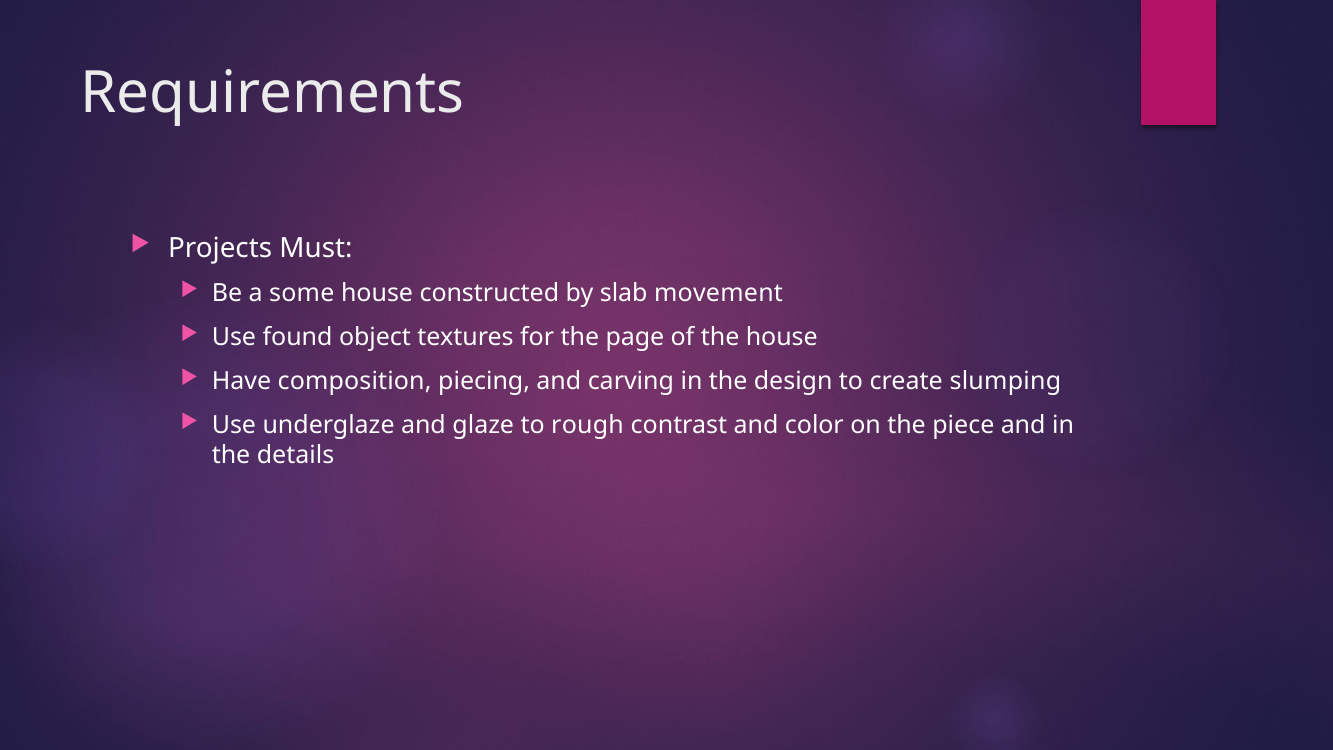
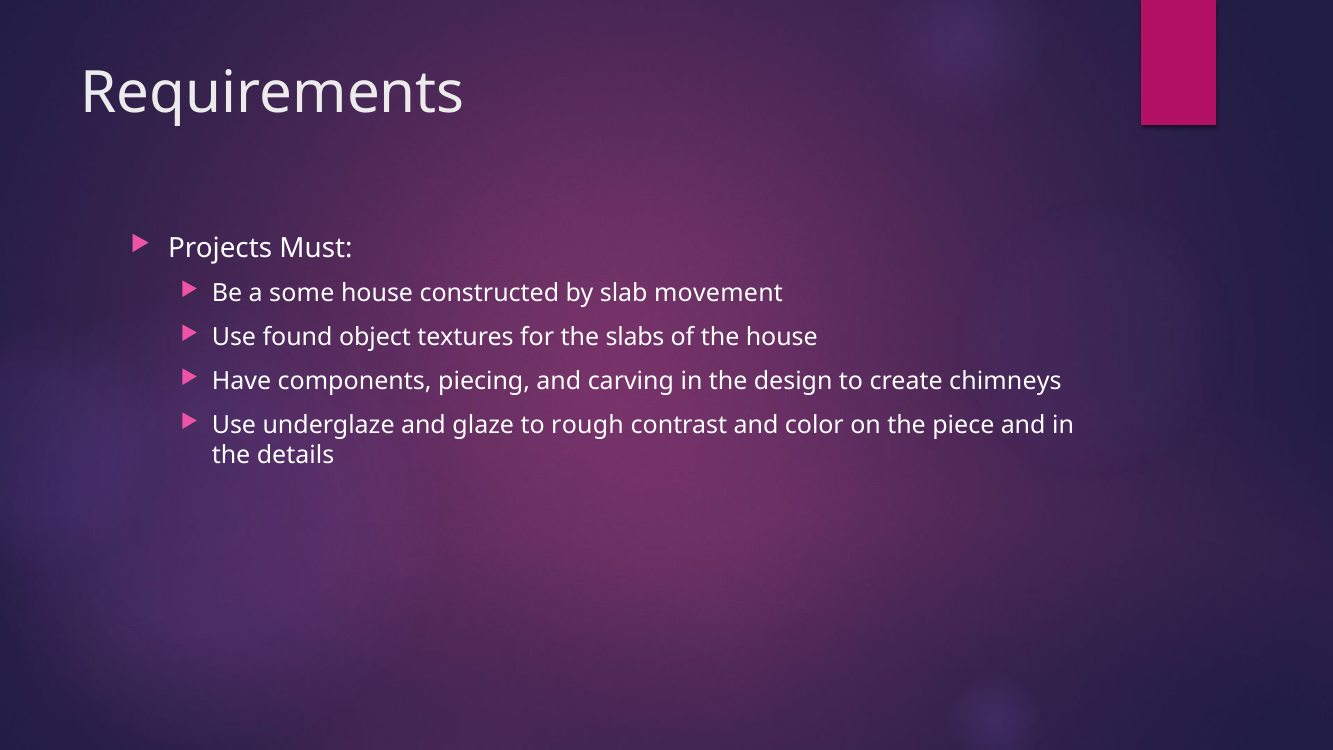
page: page -> slabs
composition: composition -> components
slumping: slumping -> chimneys
